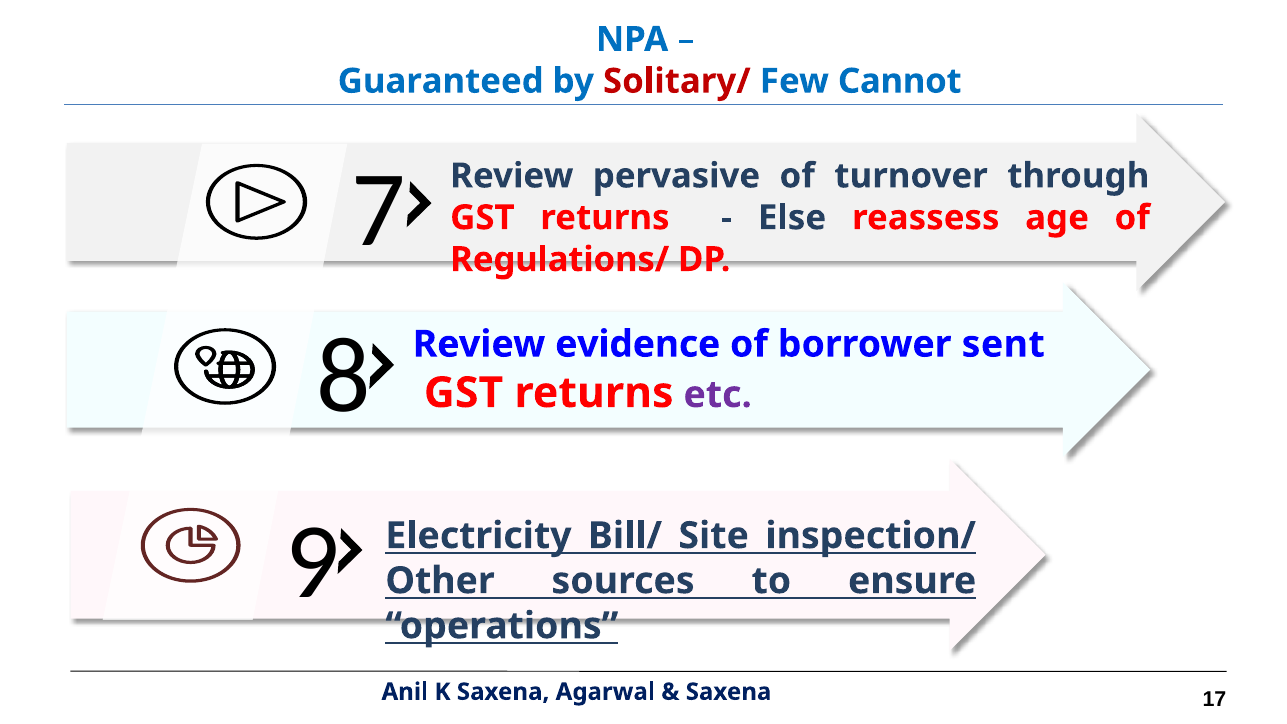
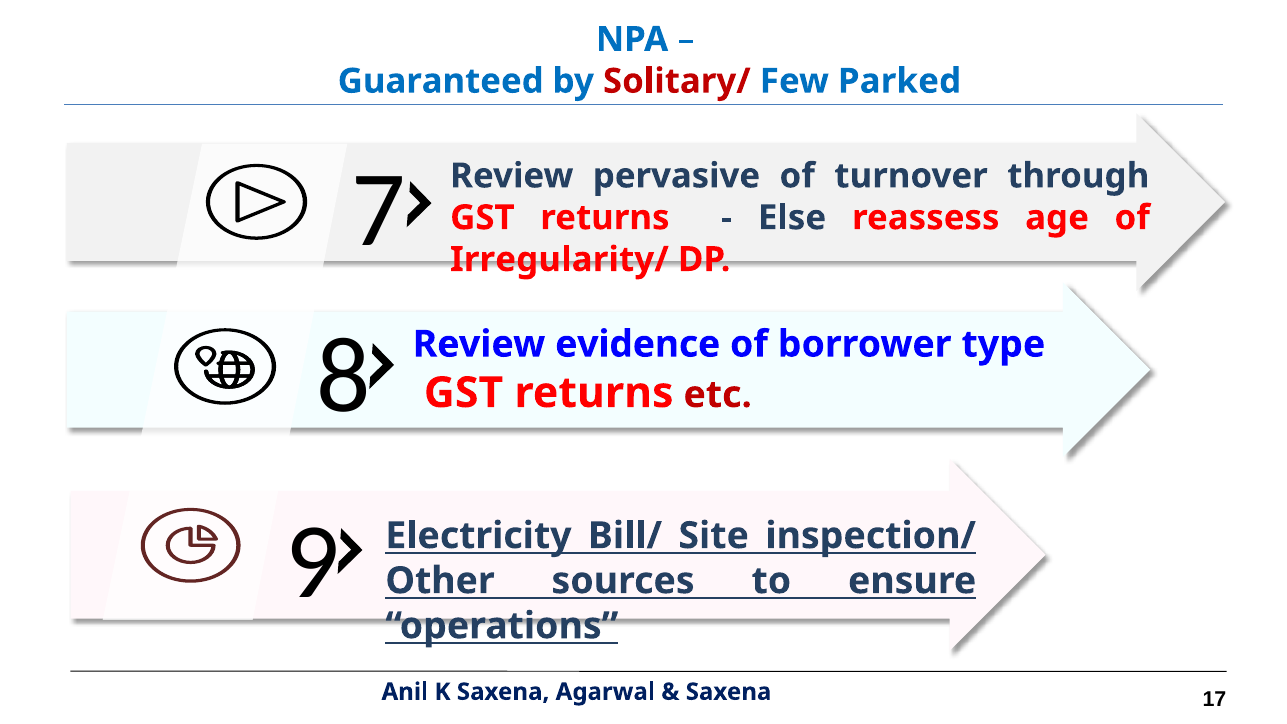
Cannot: Cannot -> Parked
Regulations/: Regulations/ -> Irregularity/
sent: sent -> type
etc colour: purple -> red
